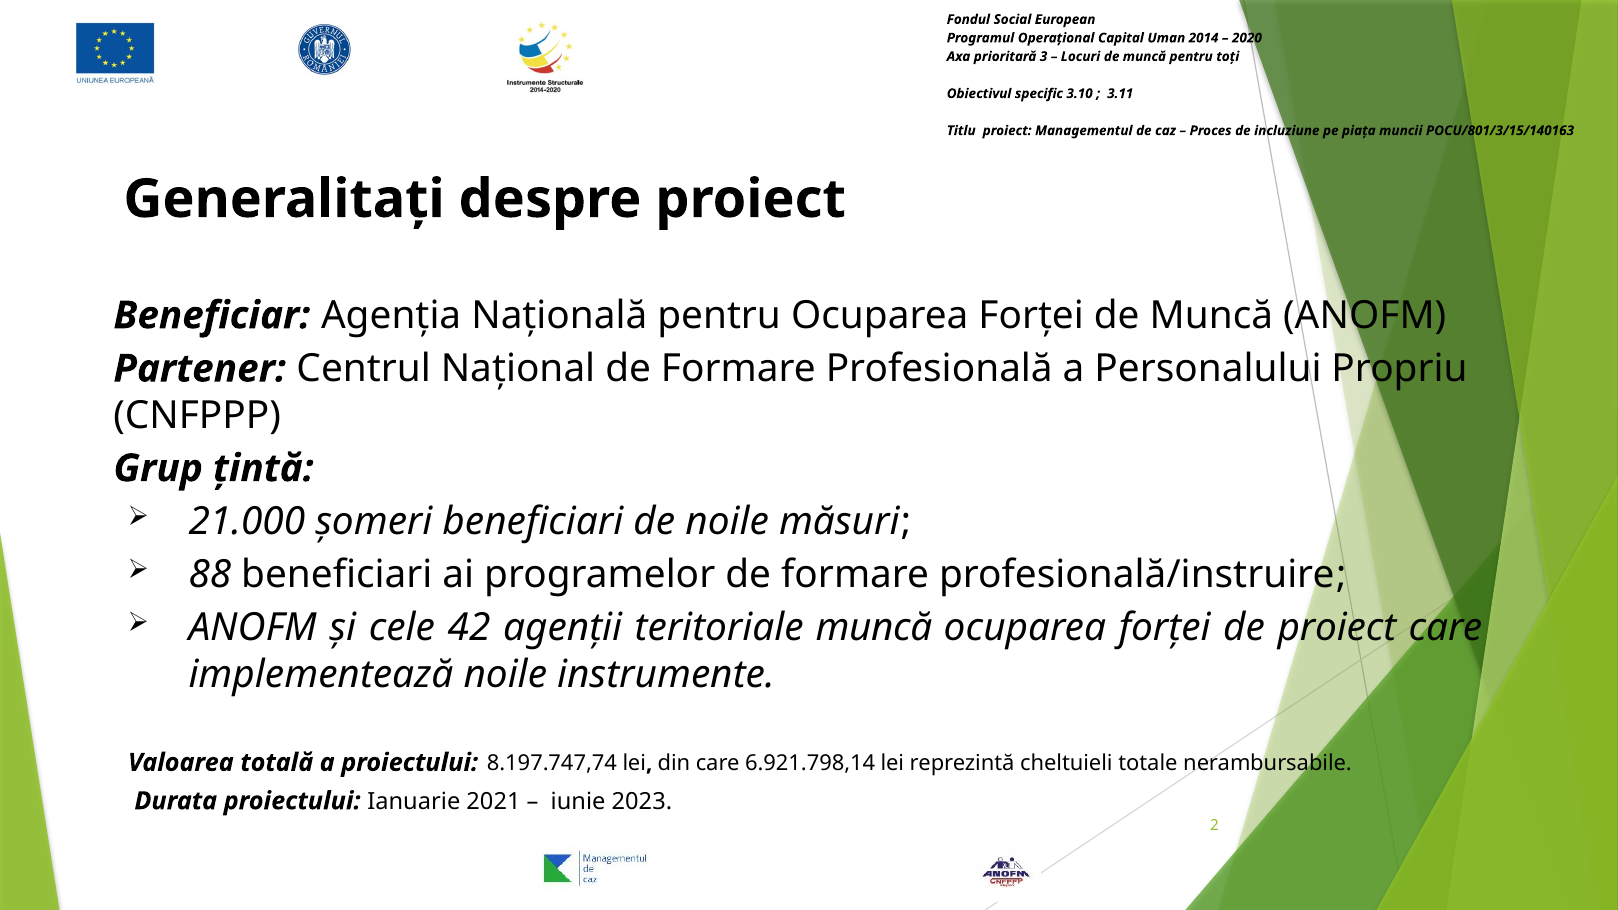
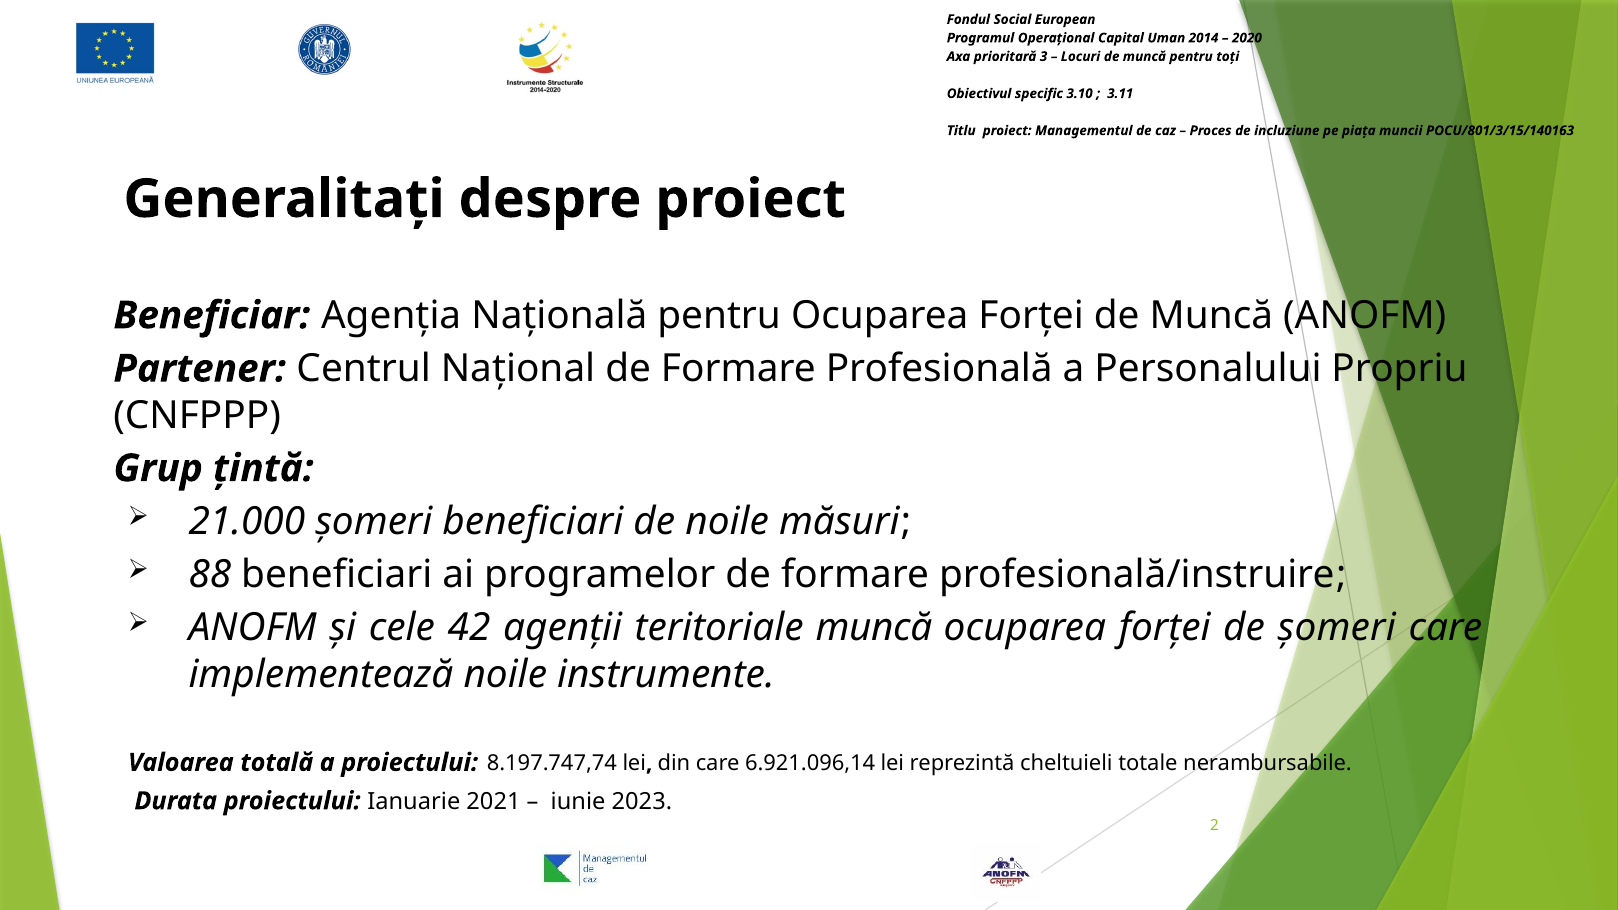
de proiect: proiect -> șomeri
6.921.798,14: 6.921.798,14 -> 6.921.096,14
